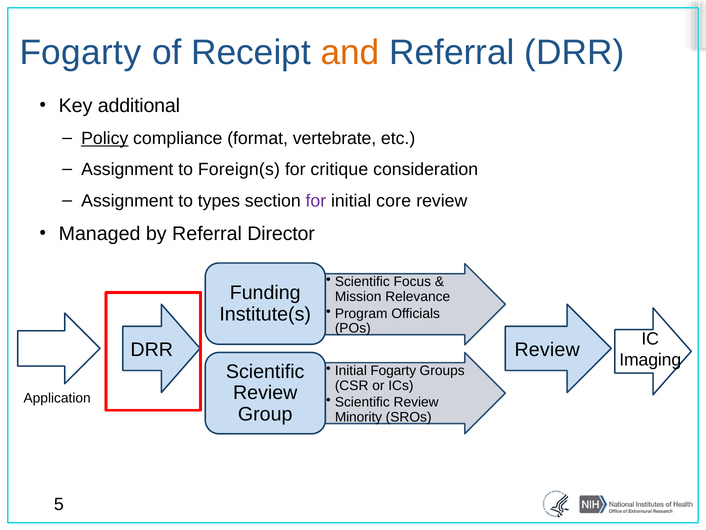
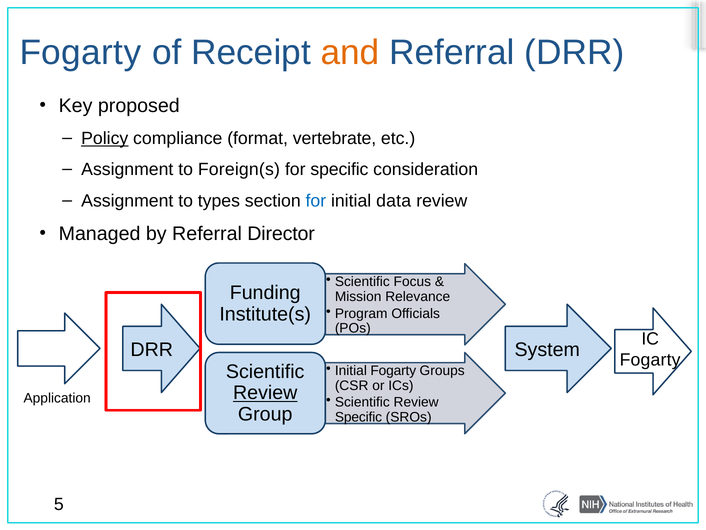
additional: additional -> proposed
for critique: critique -> specific
for at (316, 201) colour: purple -> blue
core: core -> data
Review at (547, 349): Review -> System
Imaging at (650, 360): Imaging -> Fogarty
Review at (265, 393) underline: none -> present
Minority at (358, 417): Minority -> Specific
